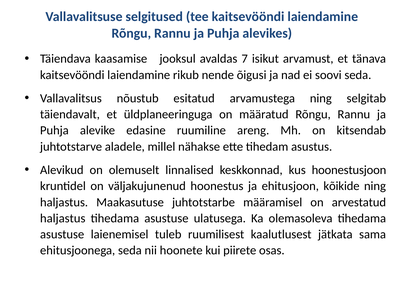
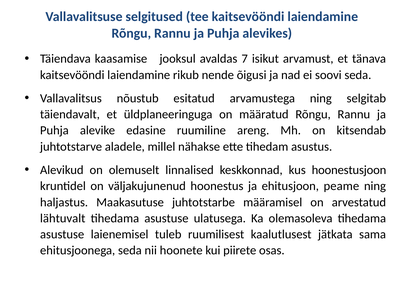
kõikide: kõikide -> peame
haljastus at (63, 218): haljastus -> lähtuvalt
